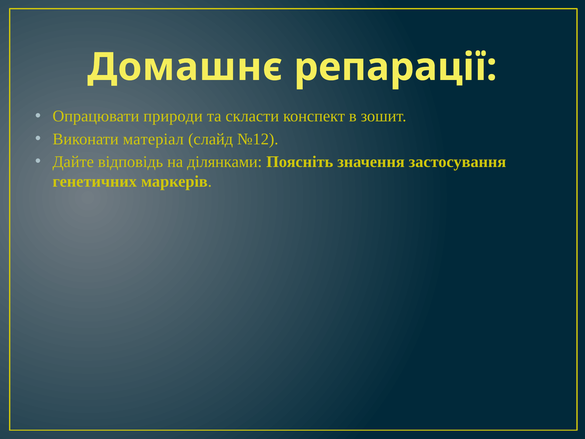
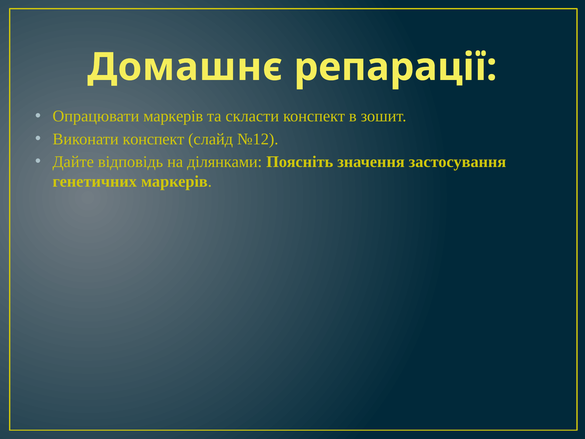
Опрацювати природи: природи -> маркерів
Виконати матеріал: матеріал -> конспект
